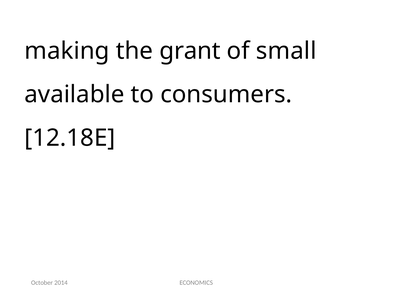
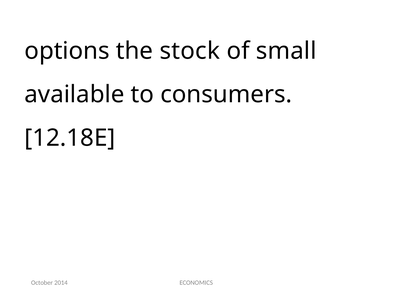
making: making -> options
grant: grant -> stock
